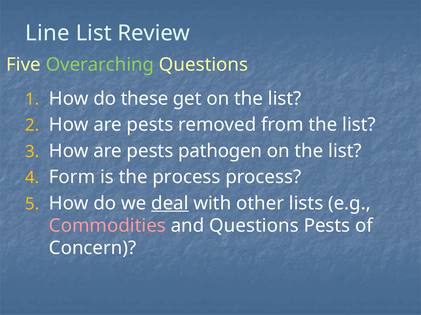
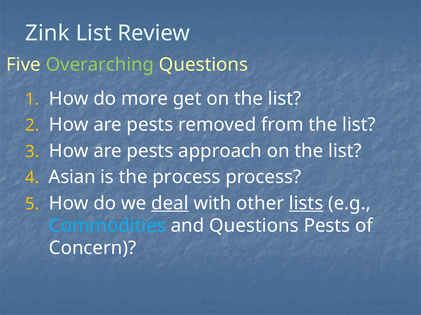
Line: Line -> Zink
these: these -> more
pathogen: pathogen -> approach
Form: Form -> Asian
lists underline: none -> present
Commodities colour: pink -> light blue
